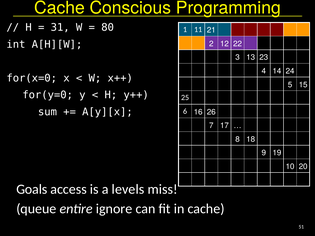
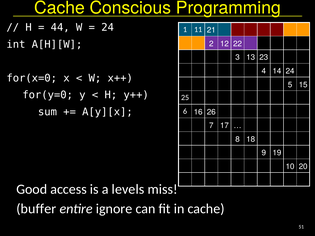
31: 31 -> 44
80 at (108, 28): 80 -> 24
Goals: Goals -> Good
queue: queue -> buffer
